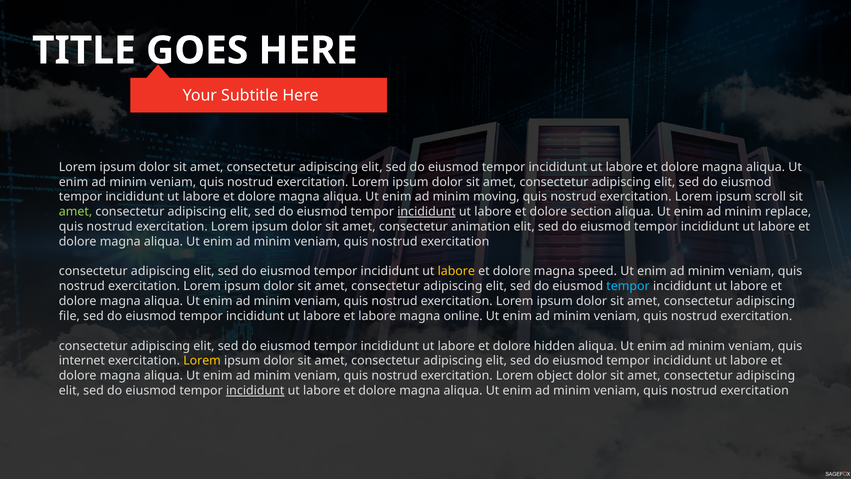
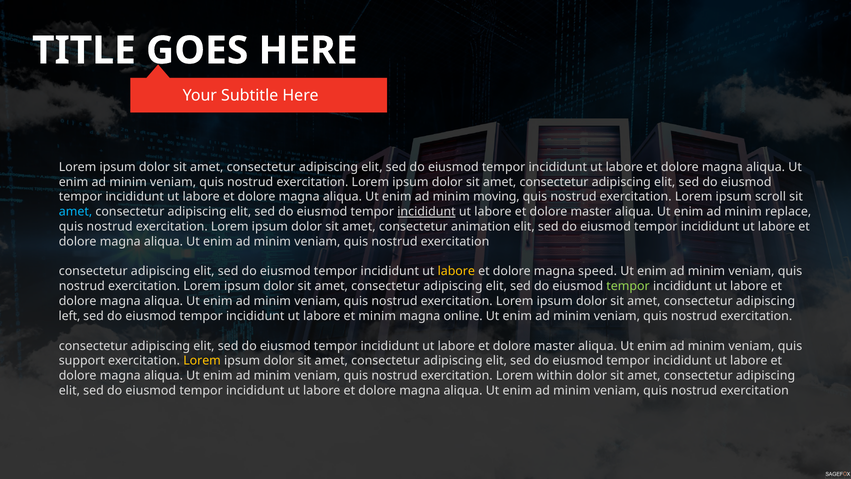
amet at (76, 212) colour: light green -> light blue
section at (591, 212): section -> master
tempor at (628, 286) colour: light blue -> light green
file: file -> left
et labore: labore -> minim
hidden at (554, 346): hidden -> master
internet: internet -> support
object: object -> within
incididunt at (255, 390) underline: present -> none
